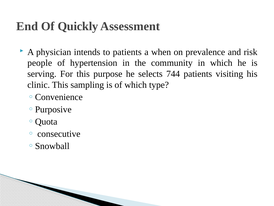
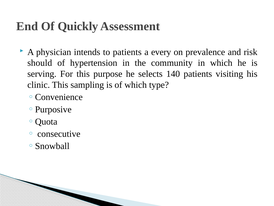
when: when -> every
people: people -> should
744: 744 -> 140
